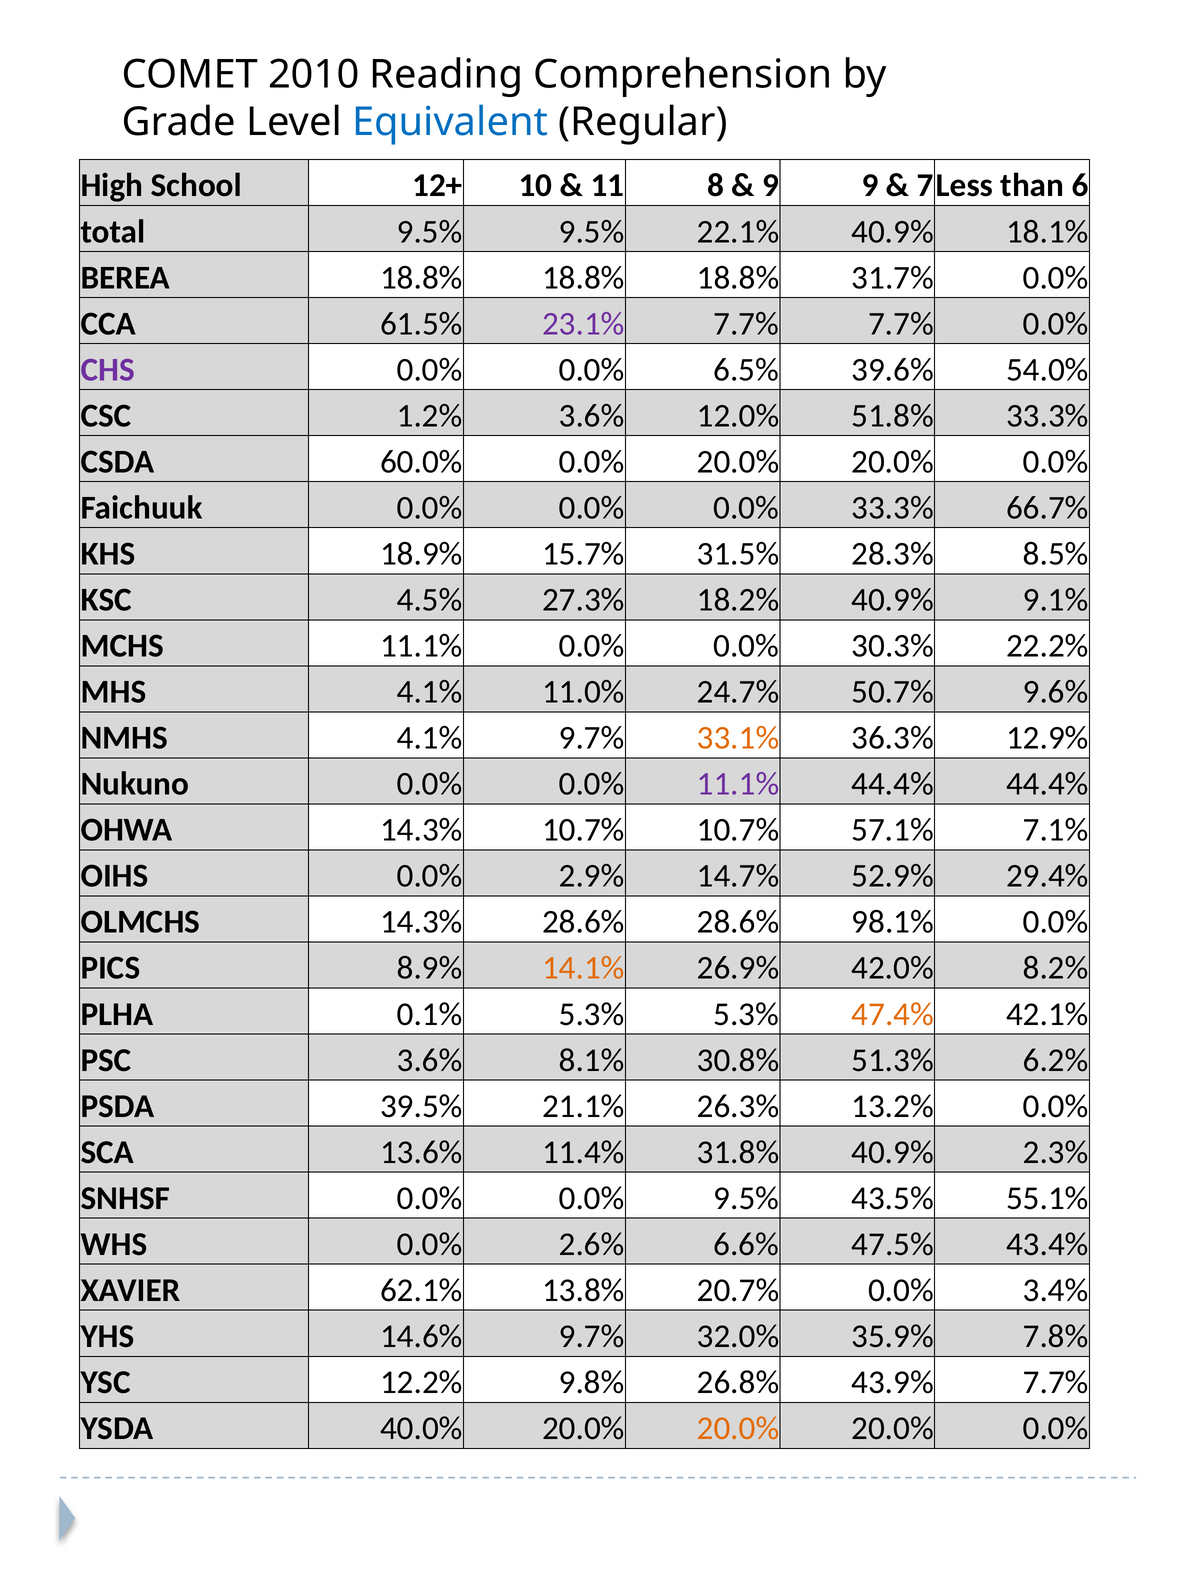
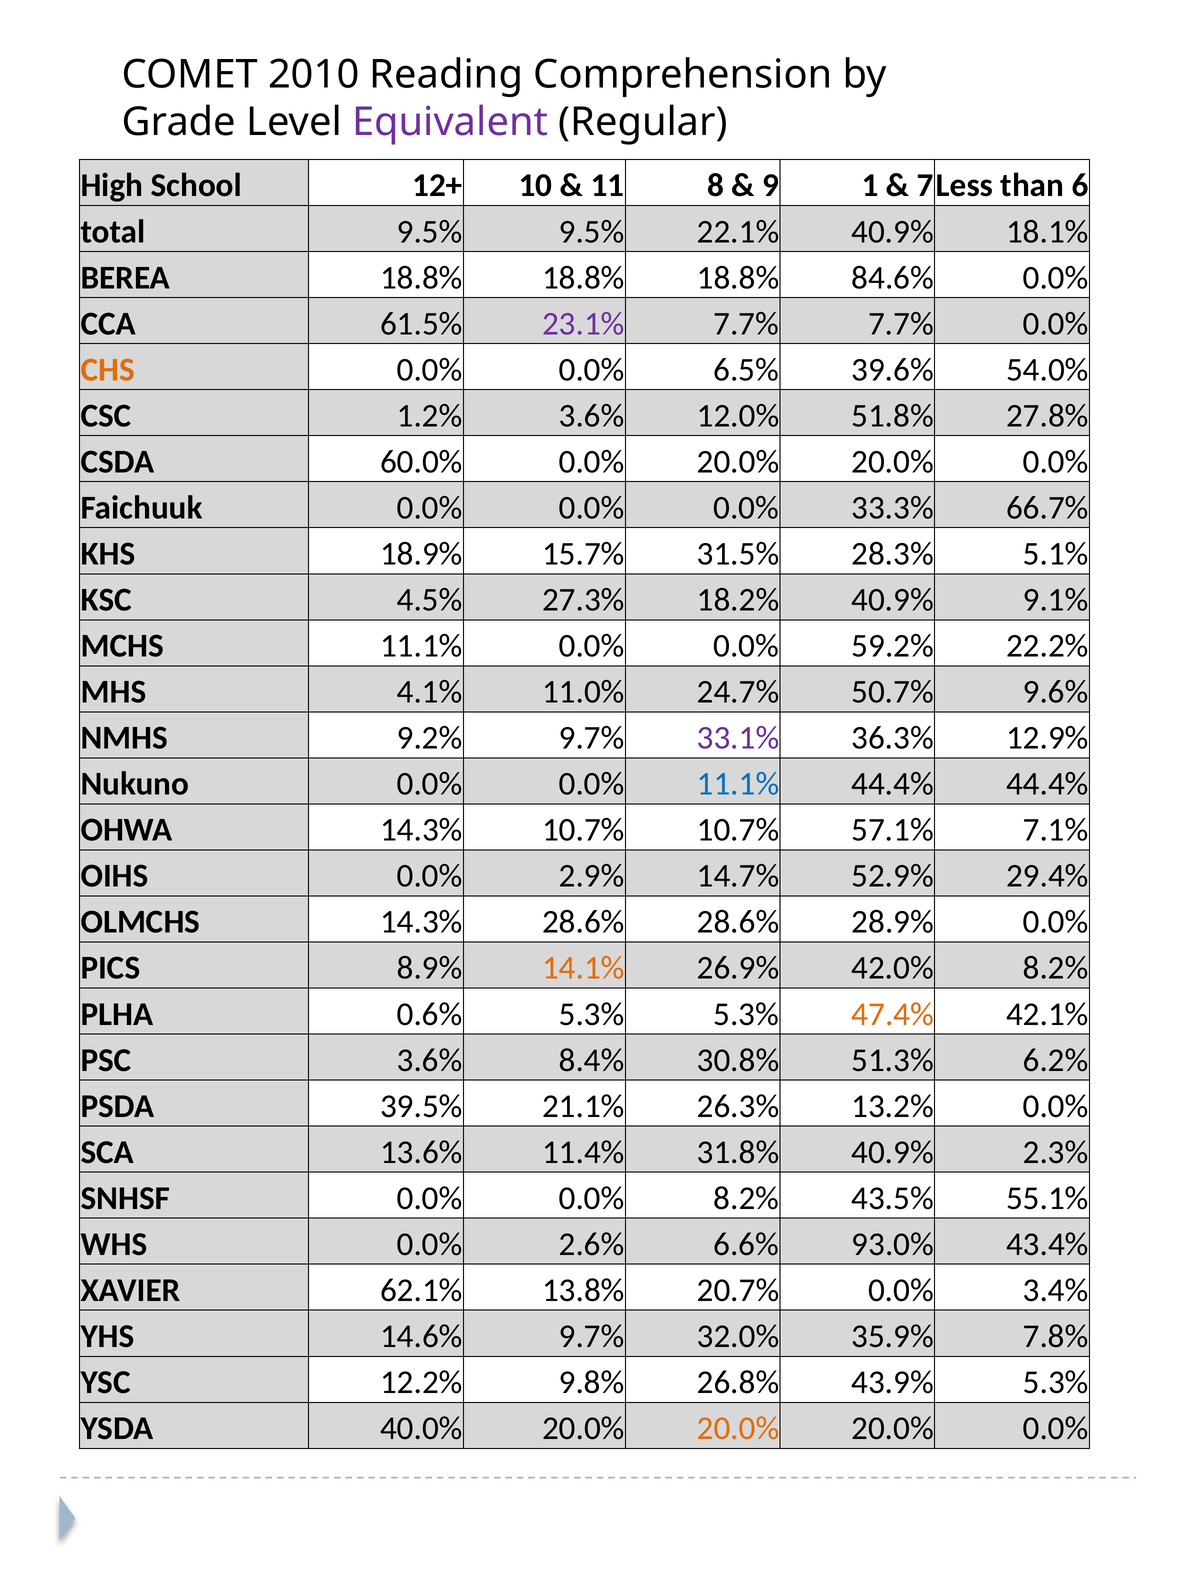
Equivalent colour: blue -> purple
9 9: 9 -> 1
31.7%: 31.7% -> 84.6%
CHS colour: purple -> orange
51.8% 33.3%: 33.3% -> 27.8%
8.5%: 8.5% -> 5.1%
30.3%: 30.3% -> 59.2%
NMHS 4.1%: 4.1% -> 9.2%
33.1% colour: orange -> purple
11.1% at (738, 784) colour: purple -> blue
98.1%: 98.1% -> 28.9%
0.1%: 0.1% -> 0.6%
8.1%: 8.1% -> 8.4%
0.0% 9.5%: 9.5% -> 8.2%
47.5%: 47.5% -> 93.0%
43.9% 7.7%: 7.7% -> 5.3%
